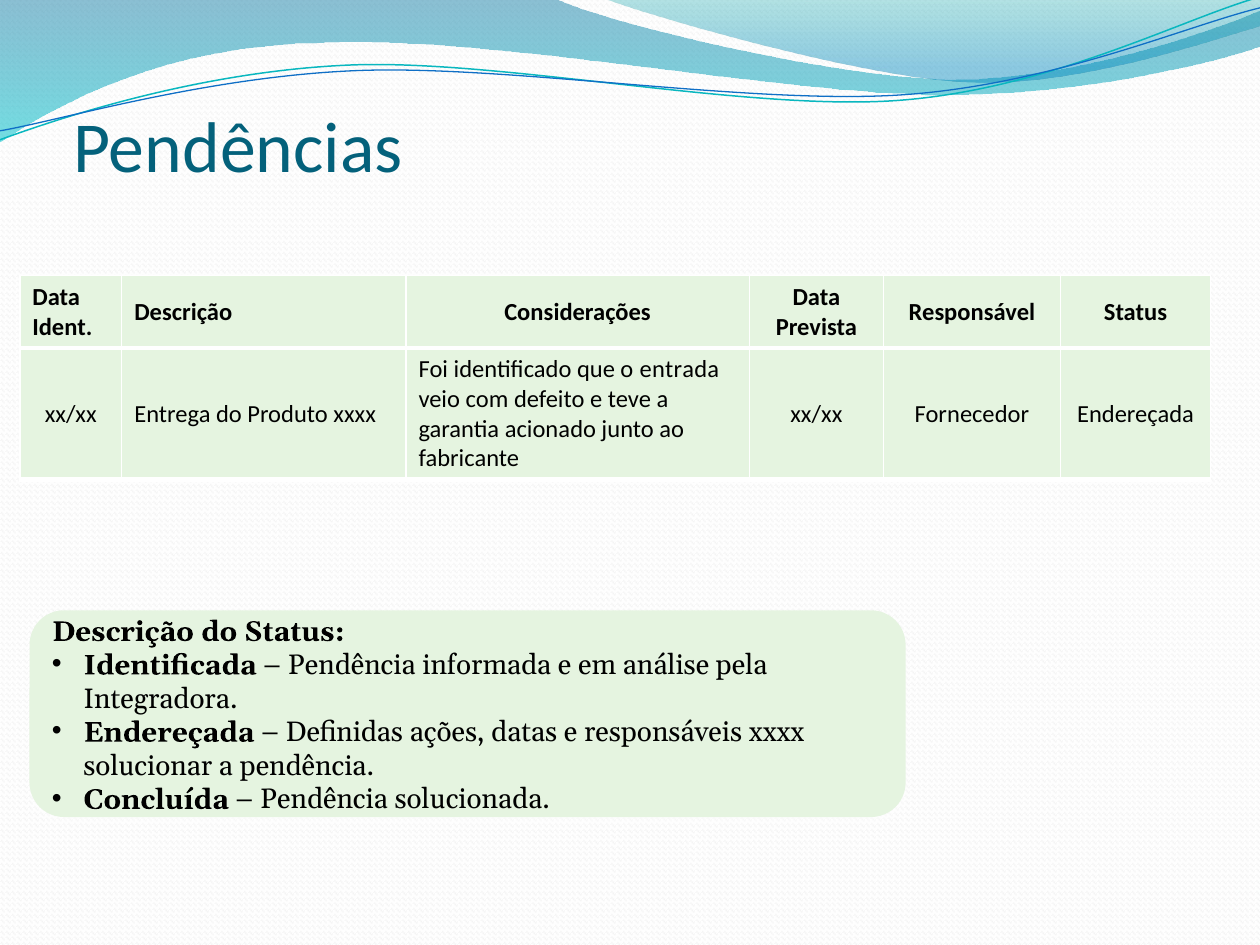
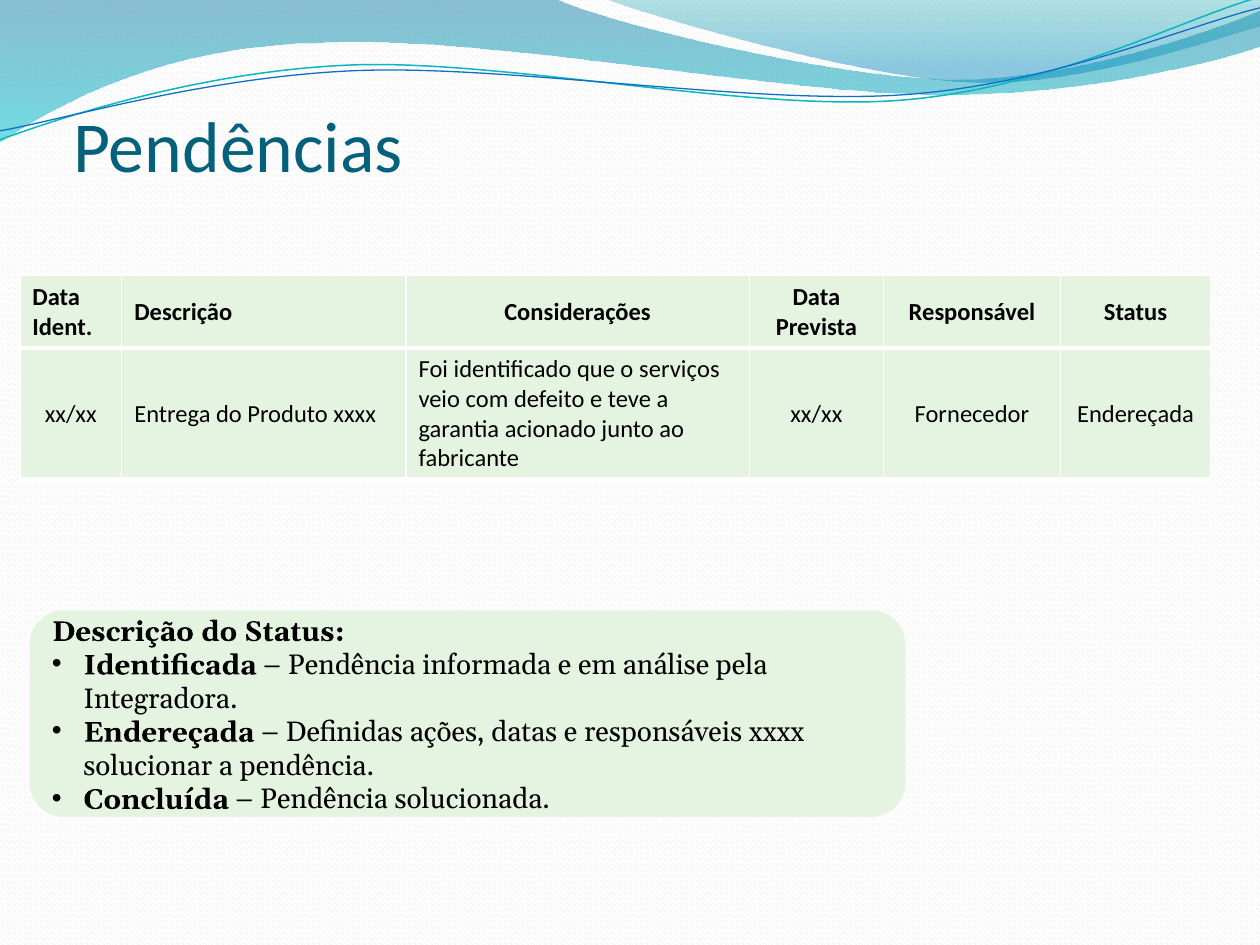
entrada: entrada -> serviços
